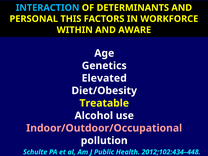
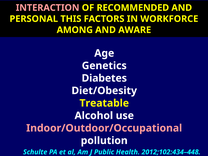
INTERACTION colour: light blue -> pink
DETERMINANTS: DETERMINANTS -> RECOMMENDED
WITHIN: WITHIN -> AMONG
Elevated: Elevated -> Diabetes
